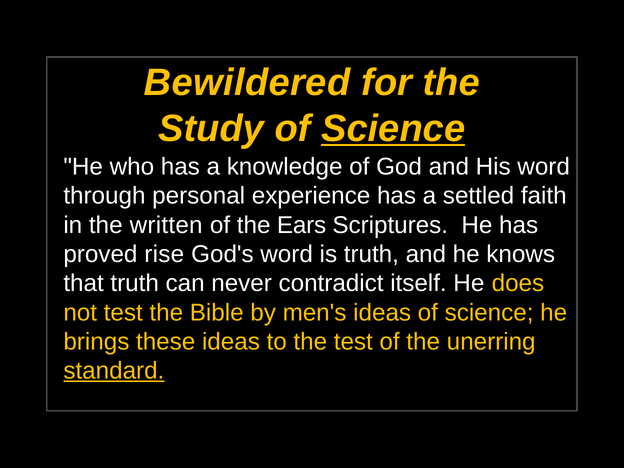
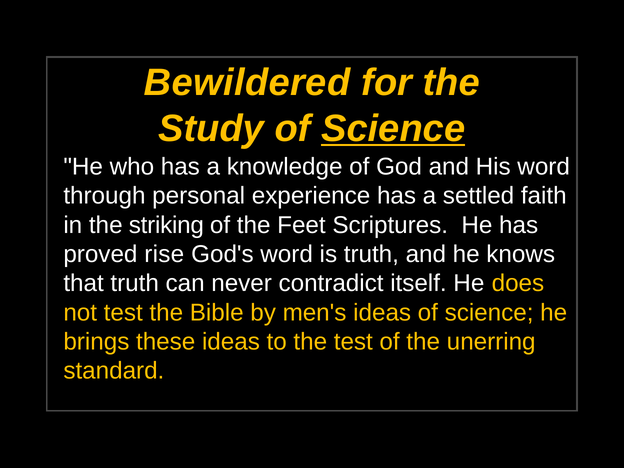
written: written -> striking
Ears: Ears -> Feet
standard underline: present -> none
